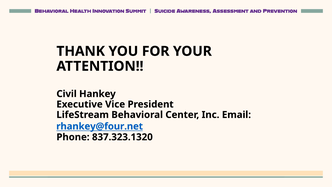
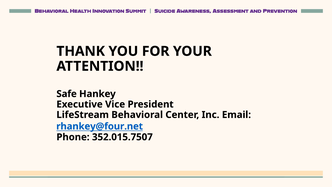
Civil: Civil -> Safe
837.323.1320: 837.323.1320 -> 352.015.7507
